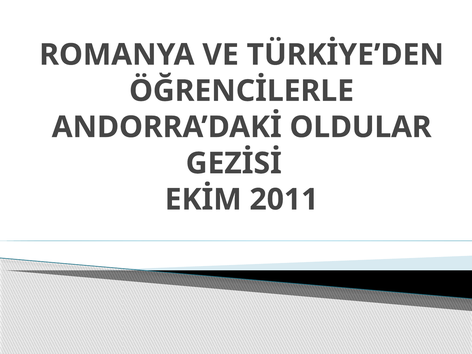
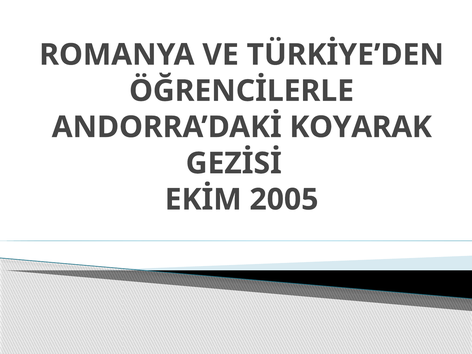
OLDULAR: OLDULAR -> KOYARAK
2011: 2011 -> 2005
